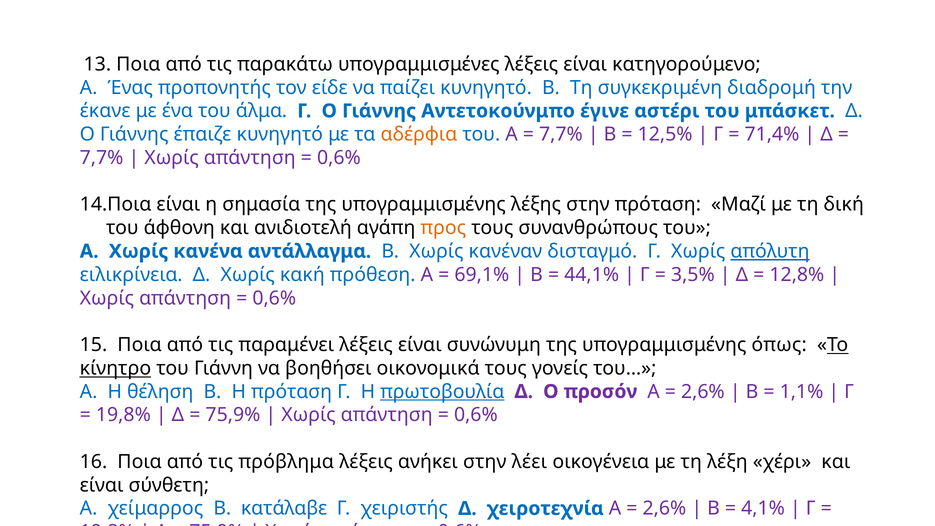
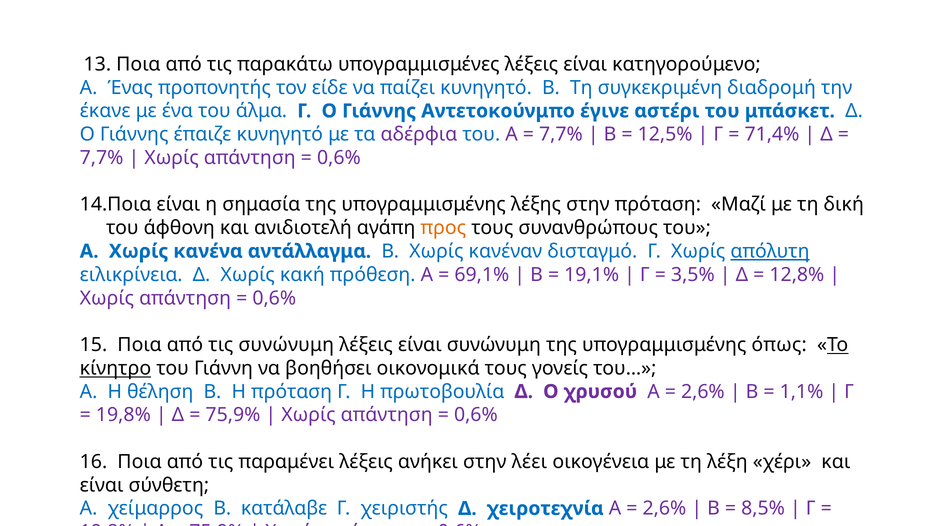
αδέρφια colour: orange -> purple
44,1%: 44,1% -> 19,1%
τις παραμένει: παραμένει -> συνώνυμη
πρωτοβουλία underline: present -> none
προσόν: προσόν -> χρυσού
πρόβλημα: πρόβλημα -> παραμένει
4,1%: 4,1% -> 8,5%
